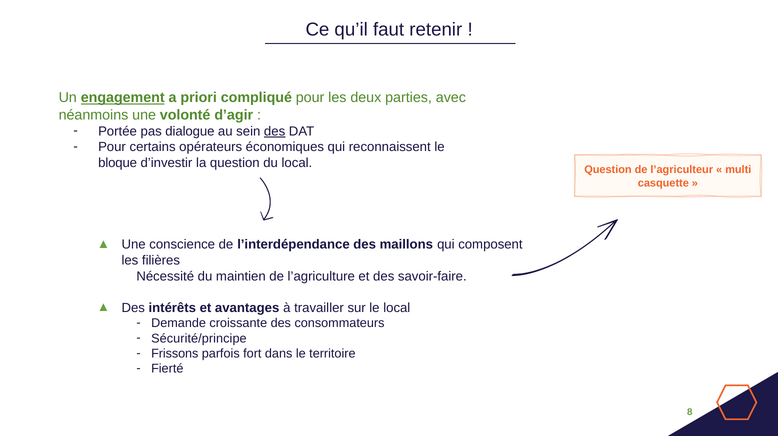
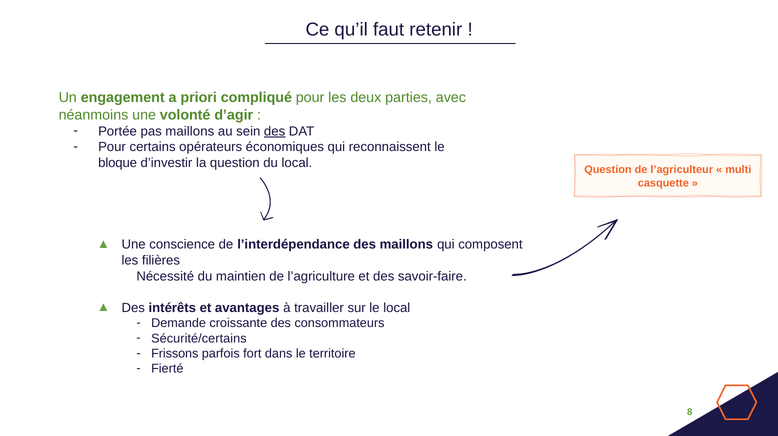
engagement underline: present -> none
pas dialogue: dialogue -> maillons
Sécurité/principe: Sécurité/principe -> Sécurité/certains
